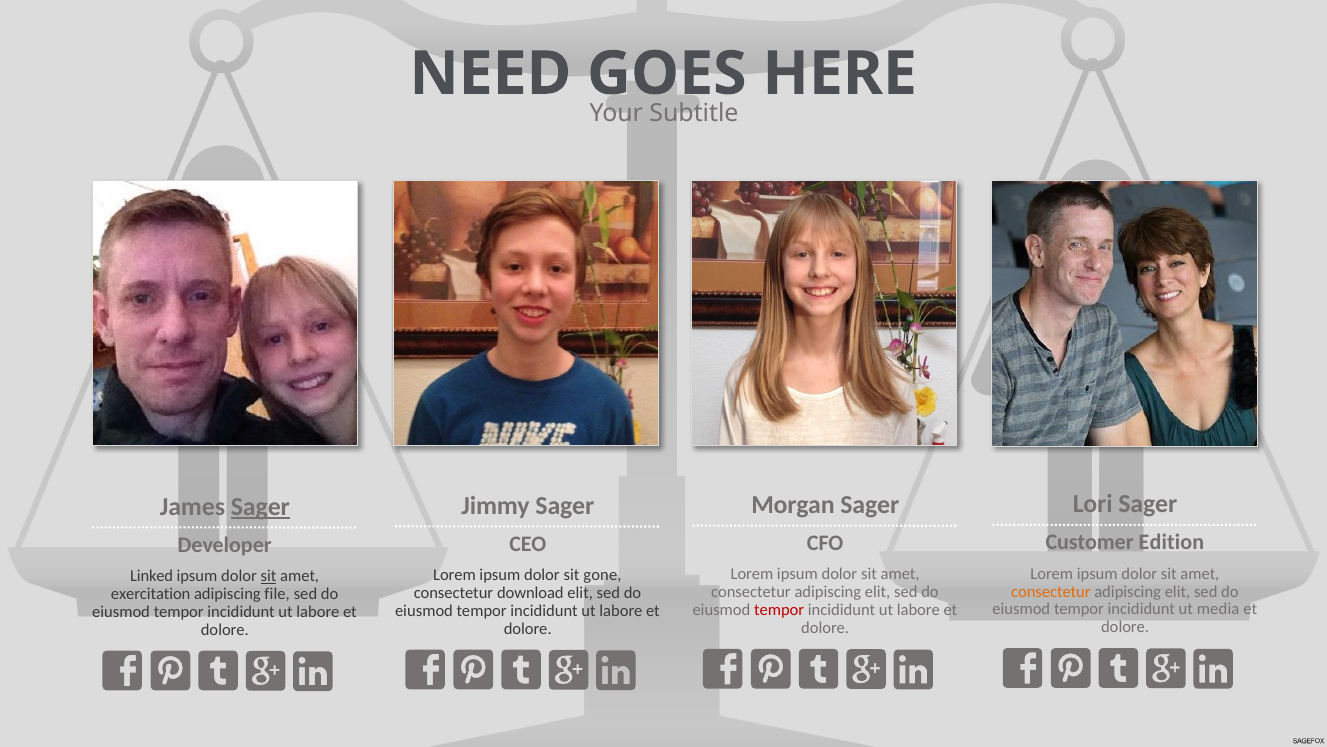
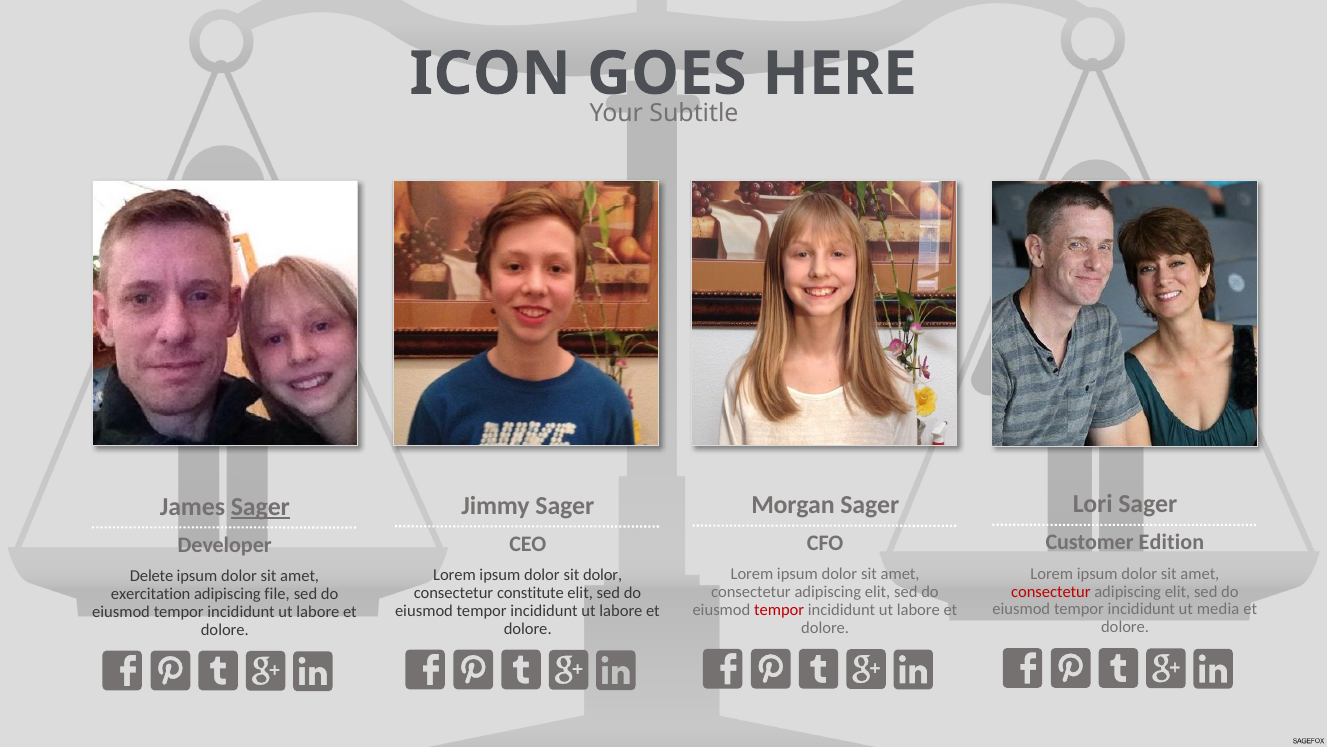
NEED: NEED -> ICON
sit gone: gone -> dolor
Linked: Linked -> Delete
sit at (269, 576) underline: present -> none
consectetur at (1051, 591) colour: orange -> red
download: download -> constitute
